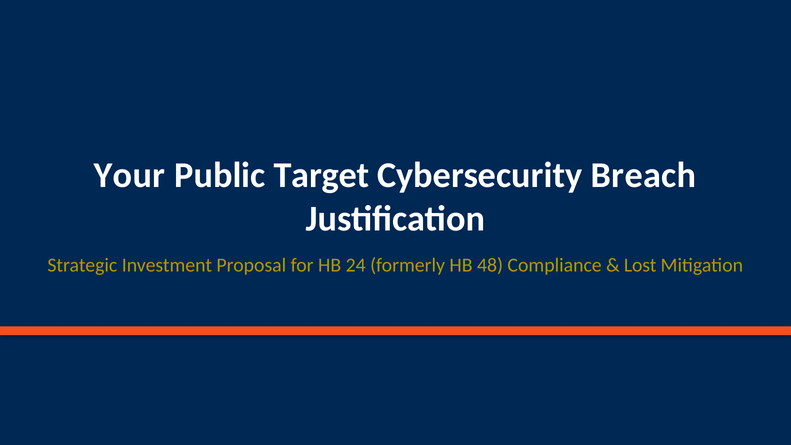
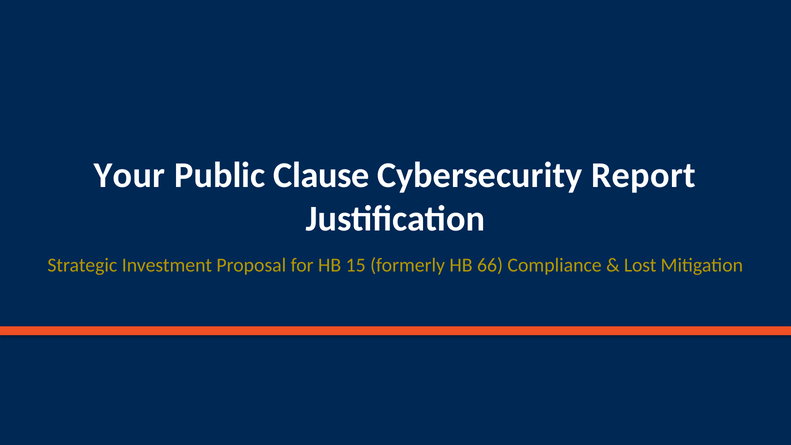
Target: Target -> Clause
Breach: Breach -> Report
24: 24 -> 15
48: 48 -> 66
